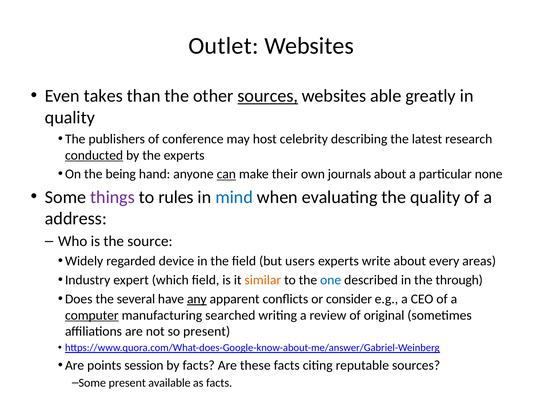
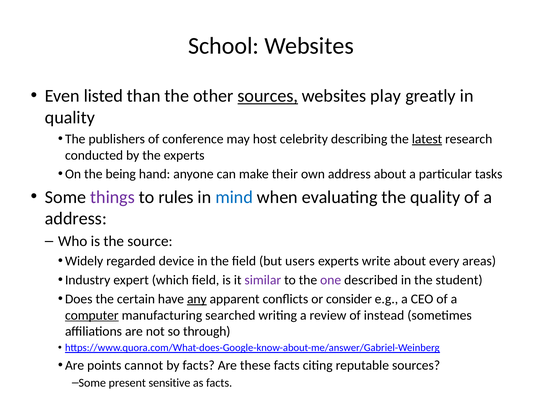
Outlet: Outlet -> School
takes: takes -> listed
able: able -> play
latest underline: none -> present
conducted underline: present -> none
can underline: present -> none
own journals: journals -> address
none: none -> tasks
similar colour: orange -> purple
one colour: blue -> purple
through: through -> student
several: several -> certain
original: original -> instead
so present: present -> through
session: session -> cannot
available: available -> sensitive
